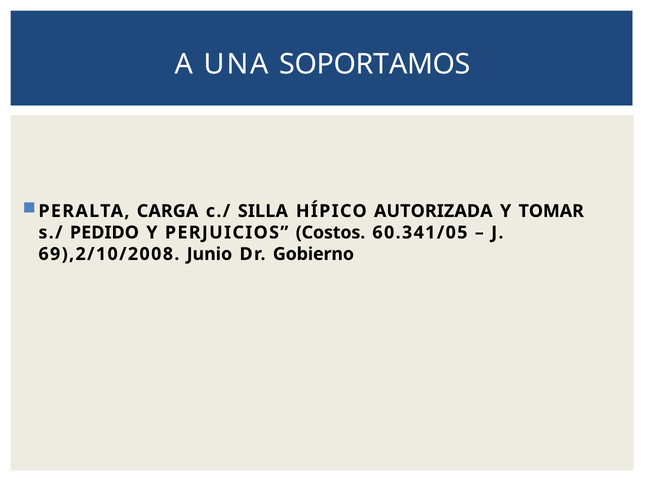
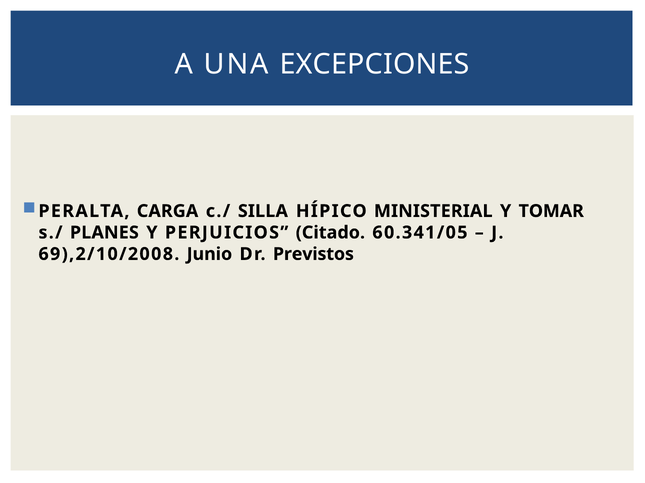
SOPORTAMOS: SOPORTAMOS -> EXCEPCIONES
AUTORIZADA: AUTORIZADA -> MINISTERIAL
PEDIDO: PEDIDO -> PLANES
Costos: Costos -> Citado
Gobierno: Gobierno -> Previstos
